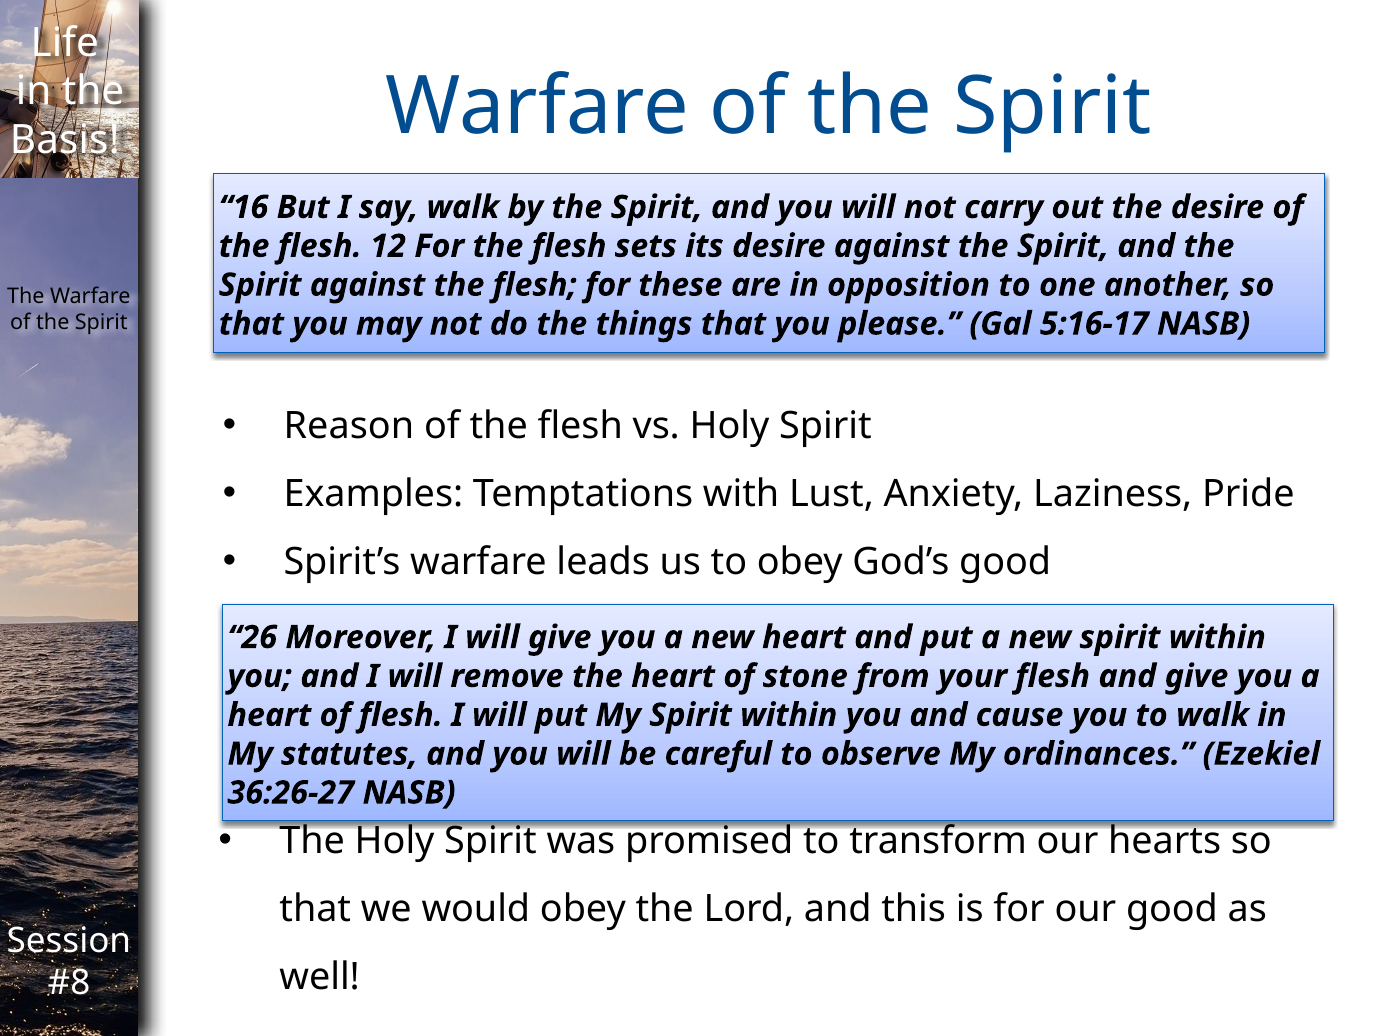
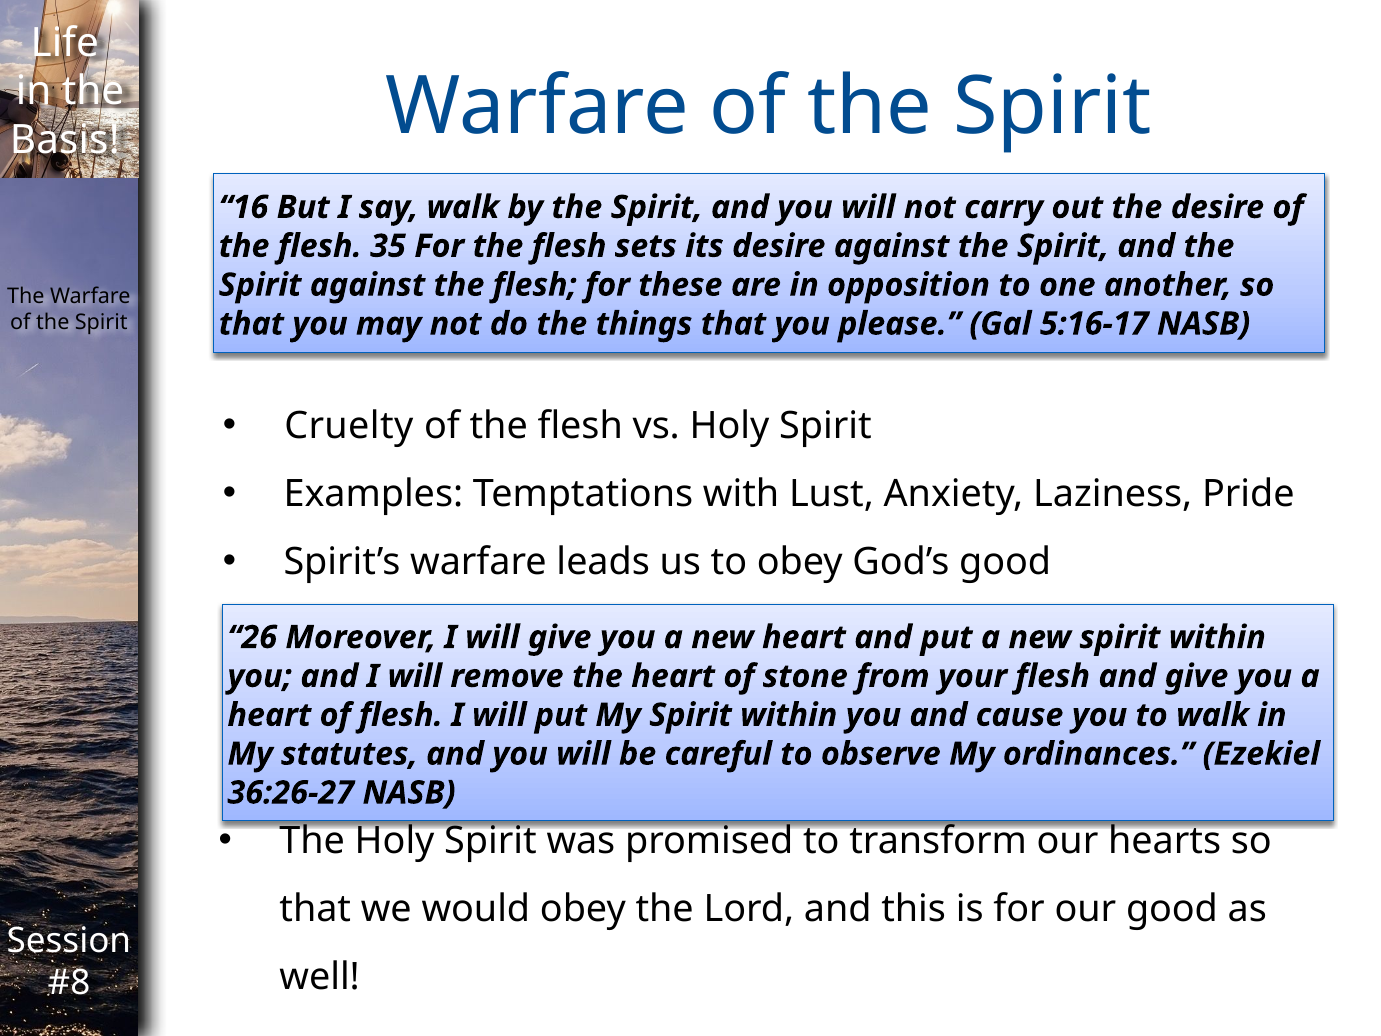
12: 12 -> 35
Reason: Reason -> Cruelty
